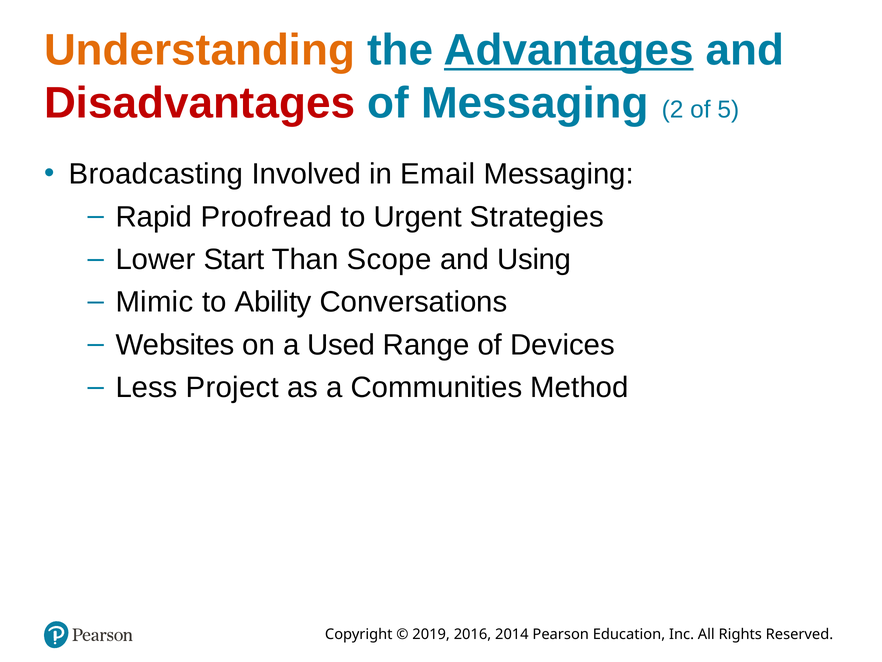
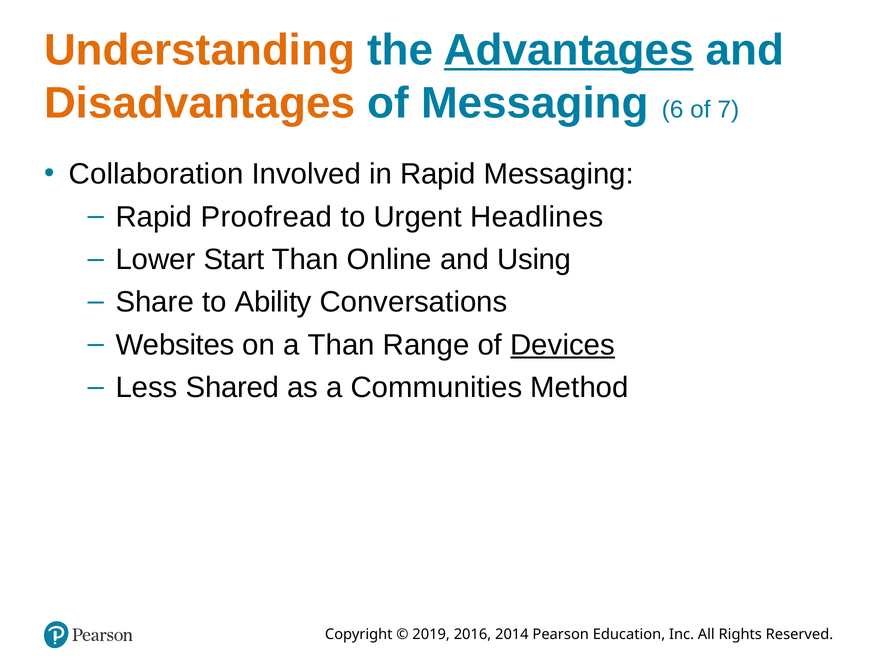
Disadvantages colour: red -> orange
2: 2 -> 6
5: 5 -> 7
Broadcasting: Broadcasting -> Collaboration
in Email: Email -> Rapid
Strategies: Strategies -> Headlines
Scope: Scope -> Online
Mimic: Mimic -> Share
a Used: Used -> Than
Devices underline: none -> present
Project: Project -> Shared
